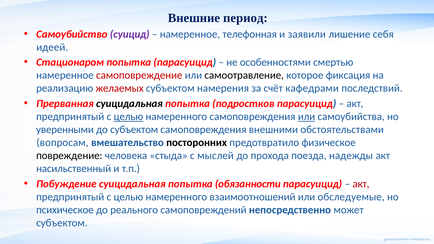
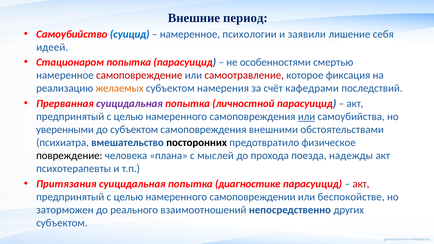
суицид colour: purple -> blue
телефонная: телефонная -> психологии
самоотравление colour: black -> red
желаемых colour: red -> orange
суицидальная at (129, 104) colour: black -> purple
подростков: подростков -> личностной
целью at (128, 117) underline: present -> none
вопросам: вопросам -> психиатра
стыда: стыда -> плана
насильственный: насильственный -> психотерапевты
Побуждение: Побуждение -> Притязания
обязанности: обязанности -> диагностике
взаимоотношений: взаимоотношений -> самоповреждении
обследуемые: обследуемые -> беспокойстве
психическое: психическое -> заторможен
самоповреждений: самоповреждений -> взаимоотношений
может: может -> других
